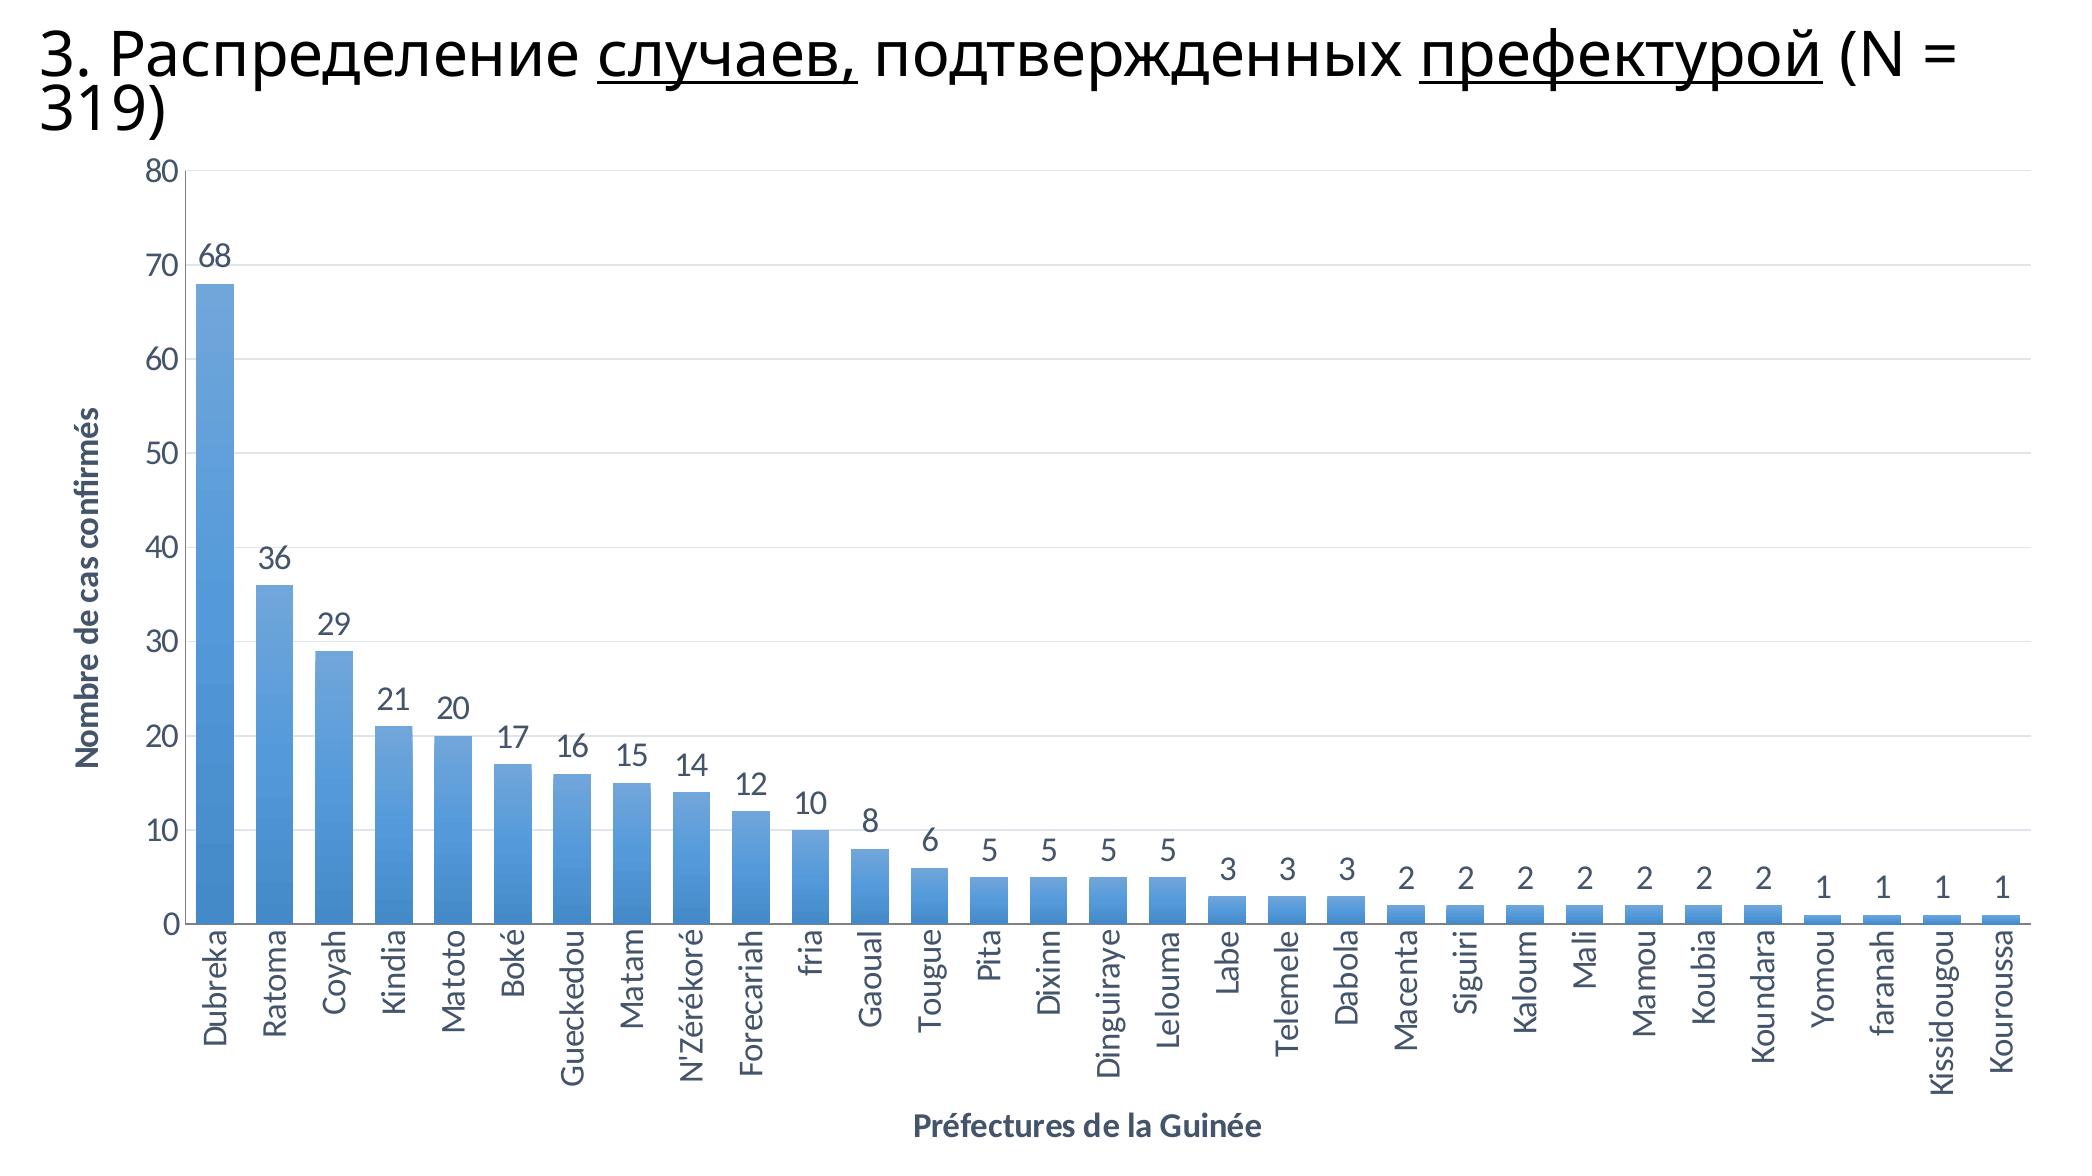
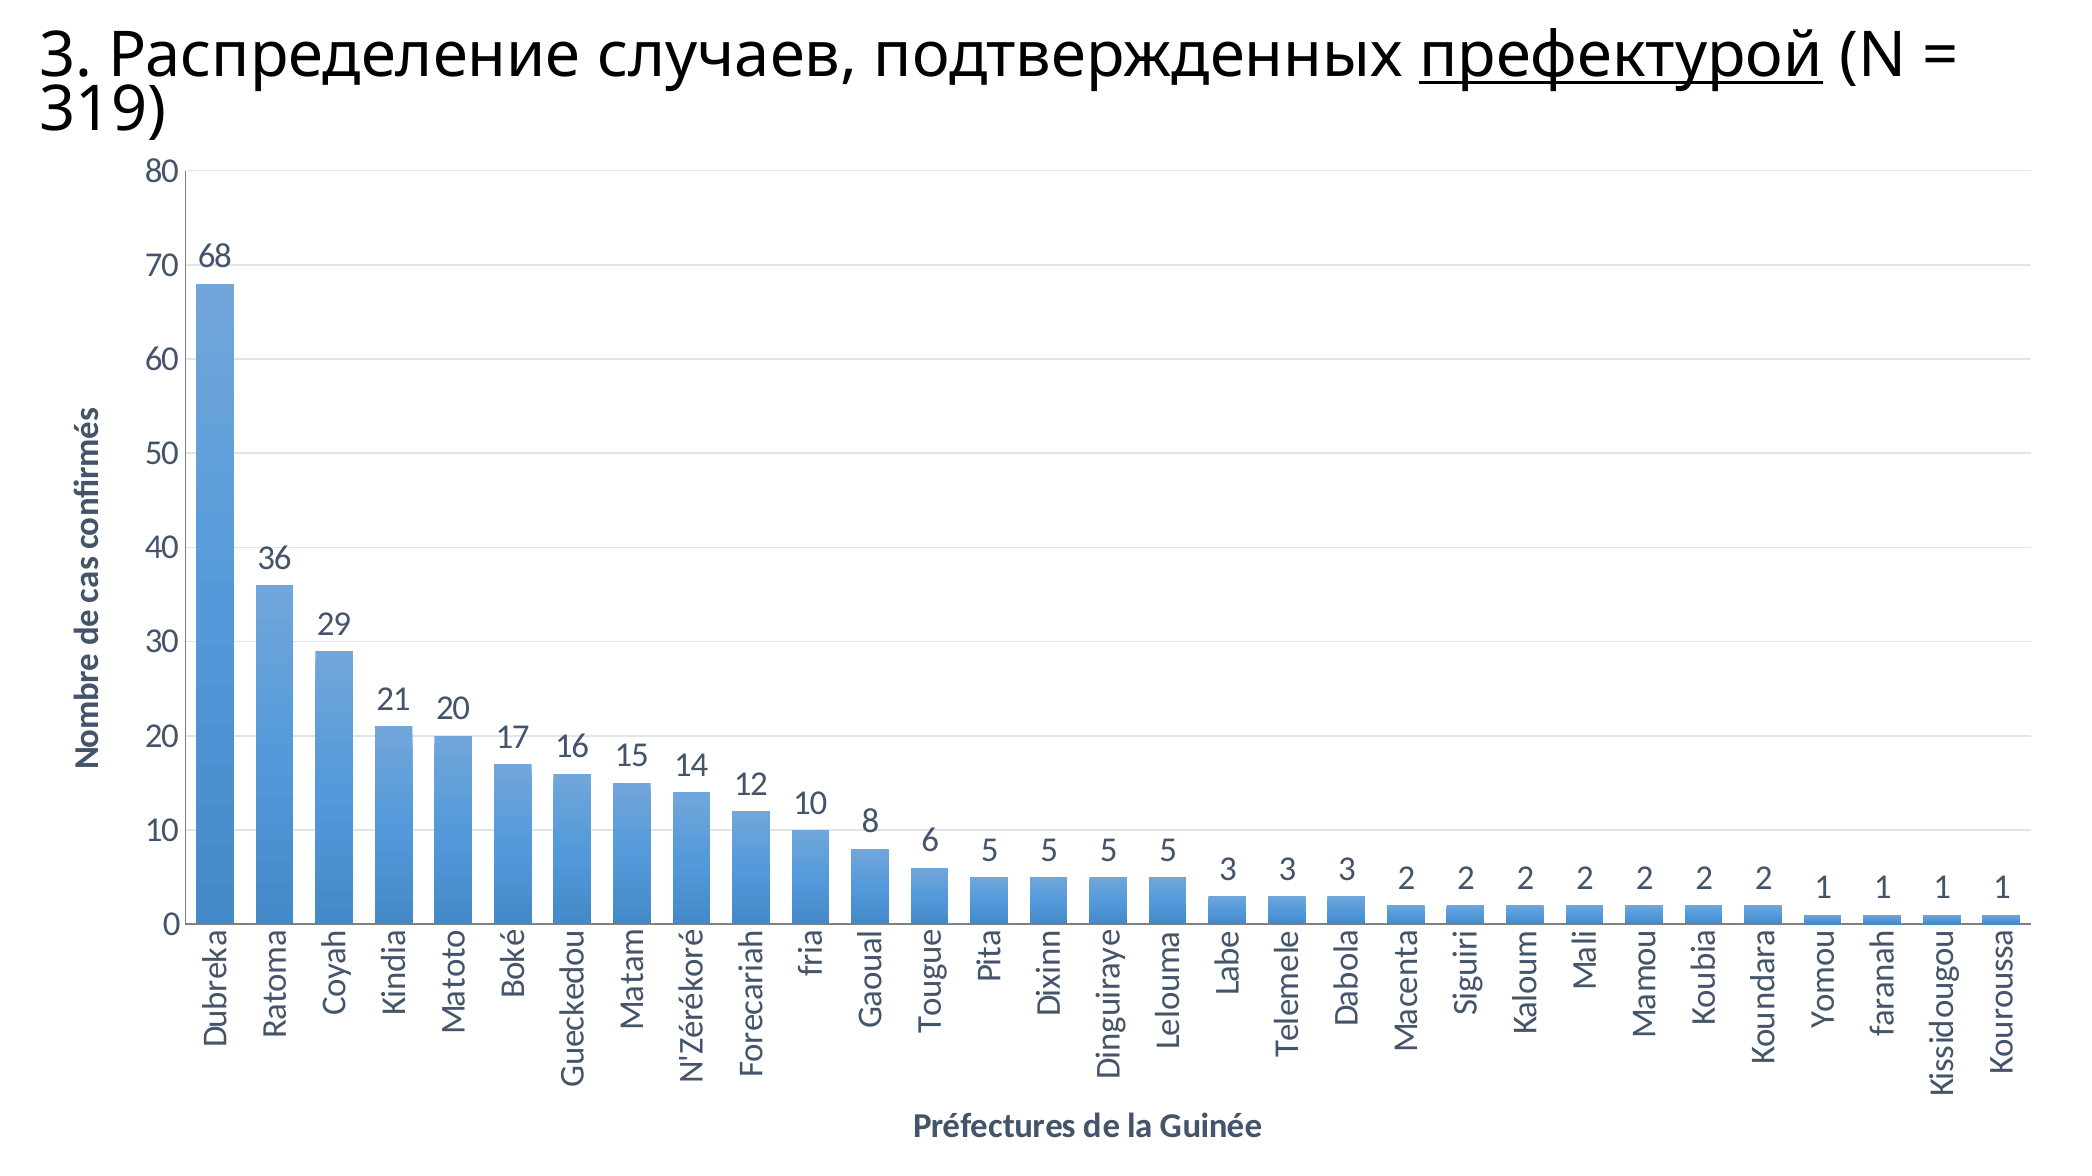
случаев underline: present -> none
